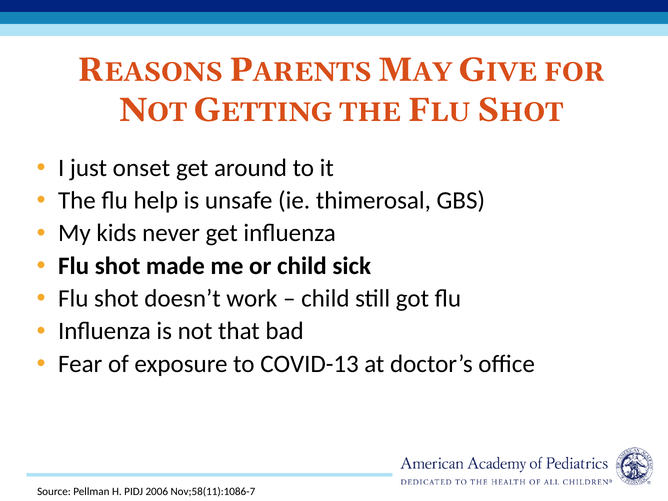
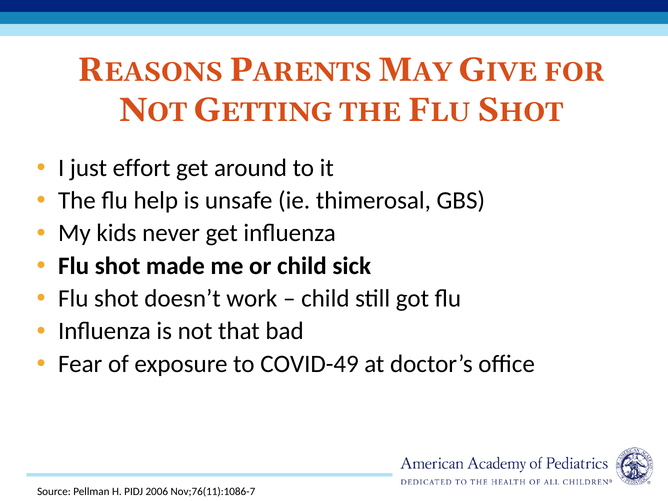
onset: onset -> effort
COVID-13: COVID-13 -> COVID-49
Nov;58(11):1086-7: Nov;58(11):1086-7 -> Nov;76(11):1086-7
